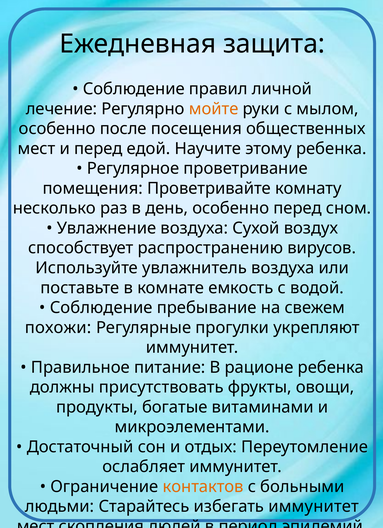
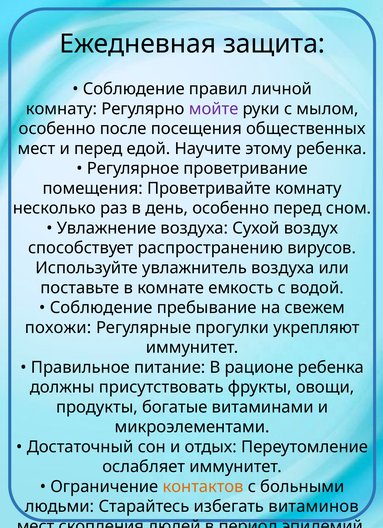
лечение at (61, 109): лечение -> комнату
мойте colour: orange -> purple
избегать иммунитет: иммунитет -> витаминов
